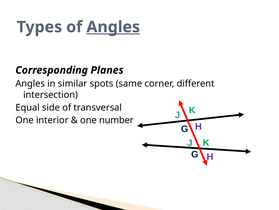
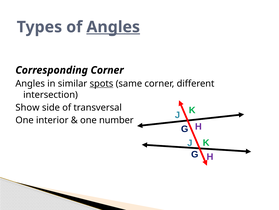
Corresponding Planes: Planes -> Corner
spots underline: none -> present
Equal: Equal -> Show
